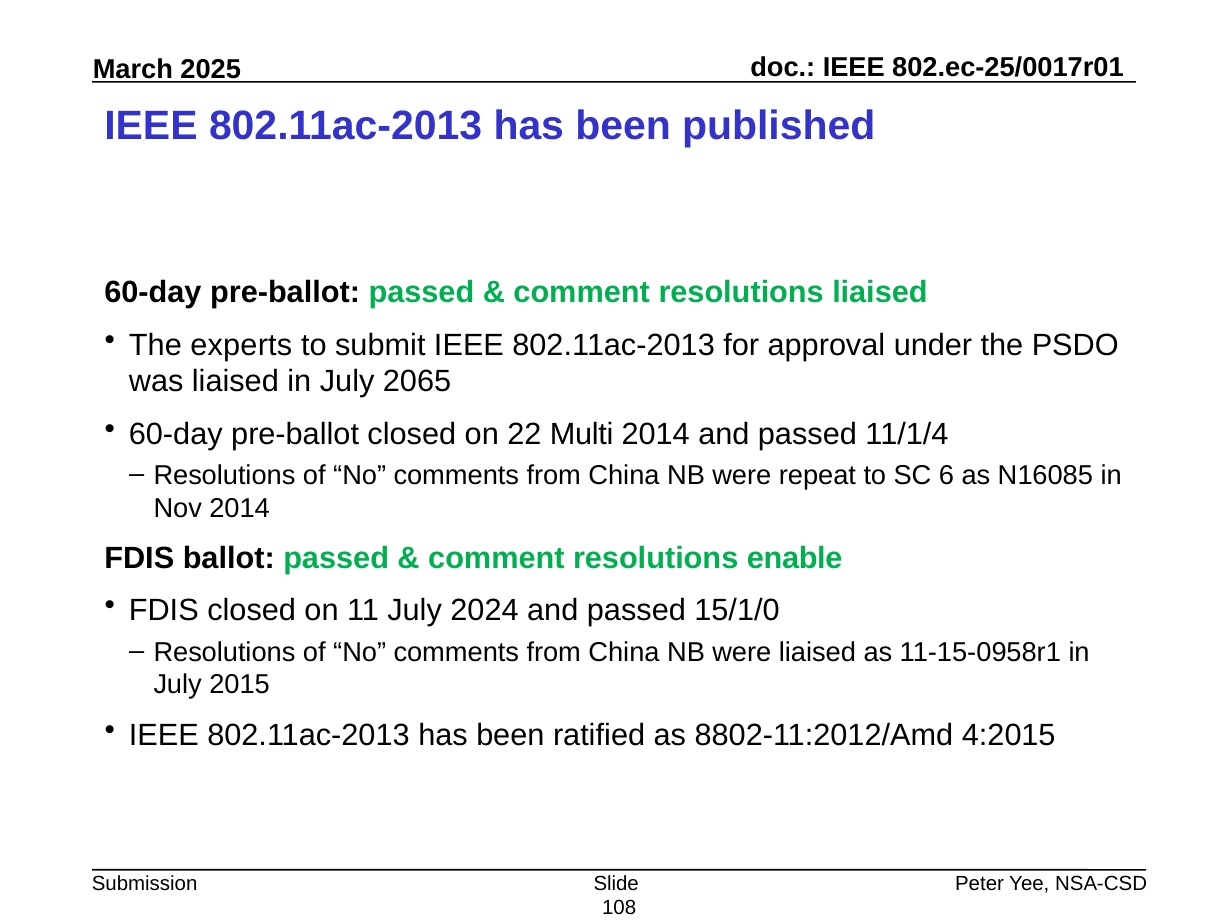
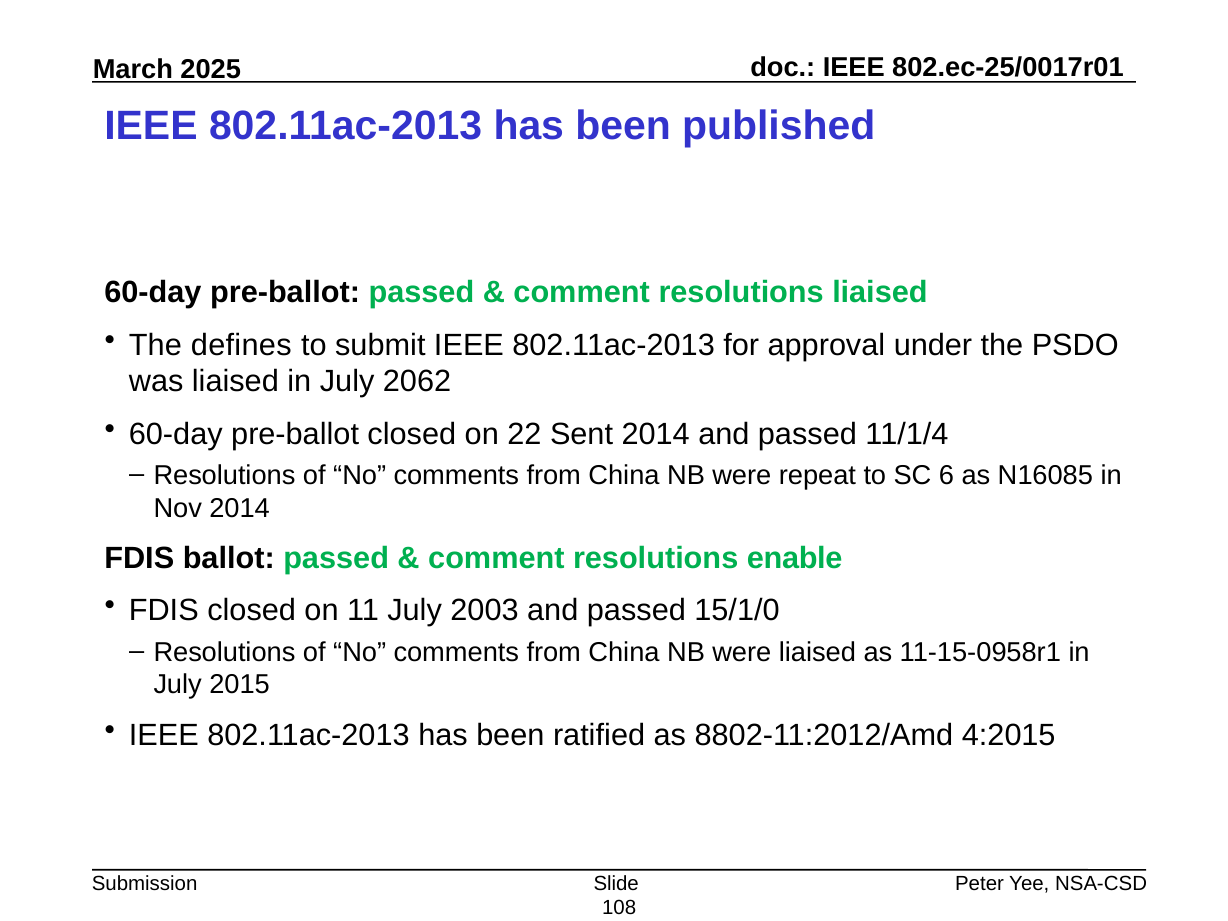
experts: experts -> defines
2065: 2065 -> 2062
Multi: Multi -> Sent
2024: 2024 -> 2003
